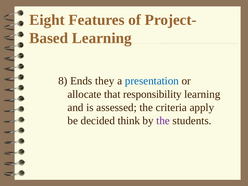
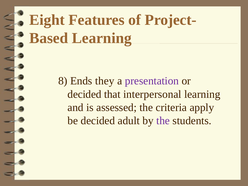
presentation colour: blue -> purple
allocate at (84, 94): allocate -> decided
responsibility: responsibility -> interpersonal
think: think -> adult
